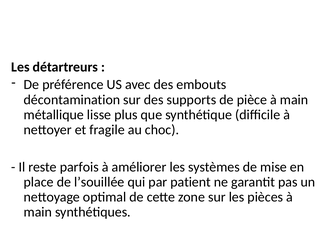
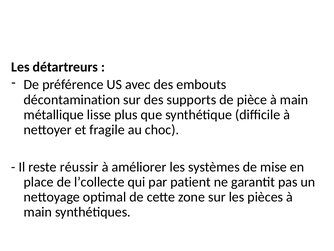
parfois: parfois -> réussir
l’souillée: l’souillée -> l’collecte
